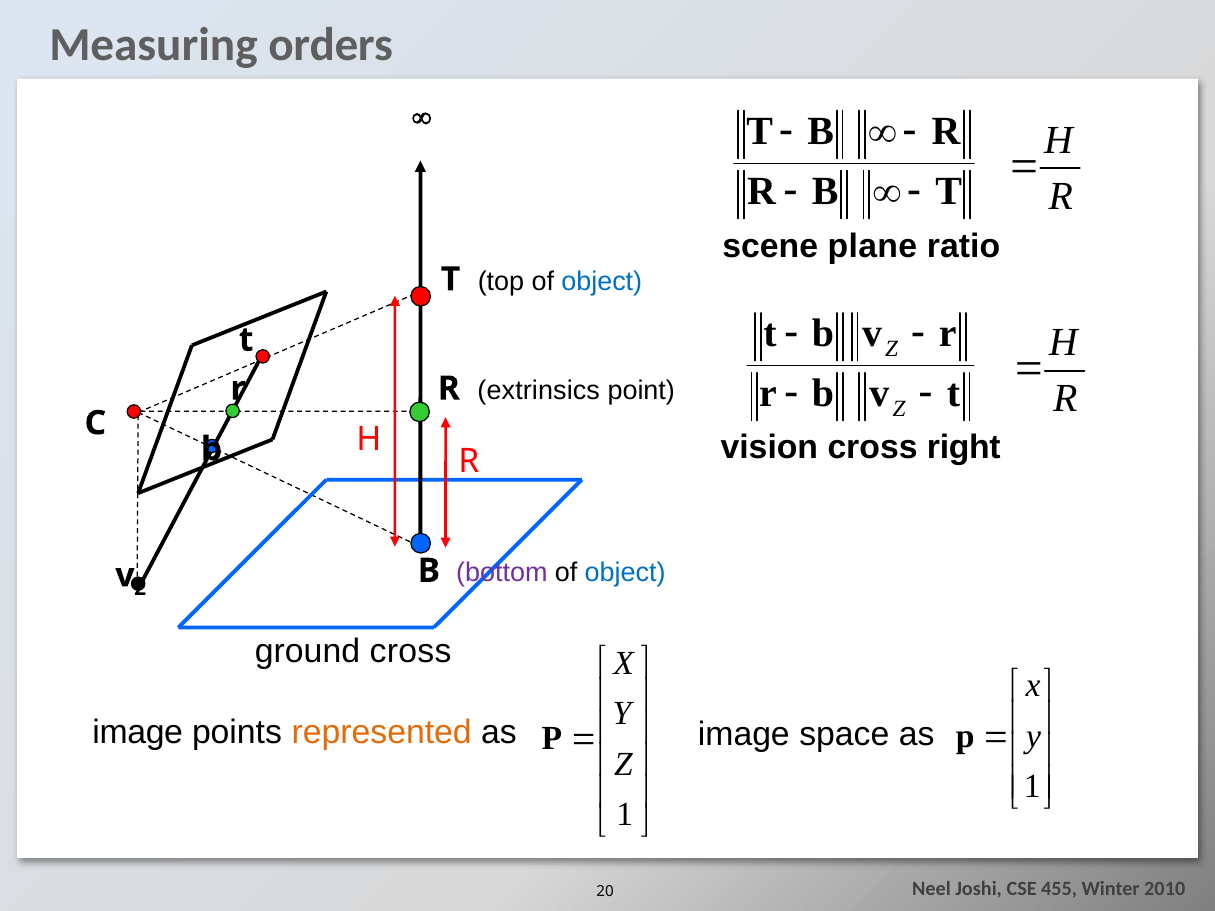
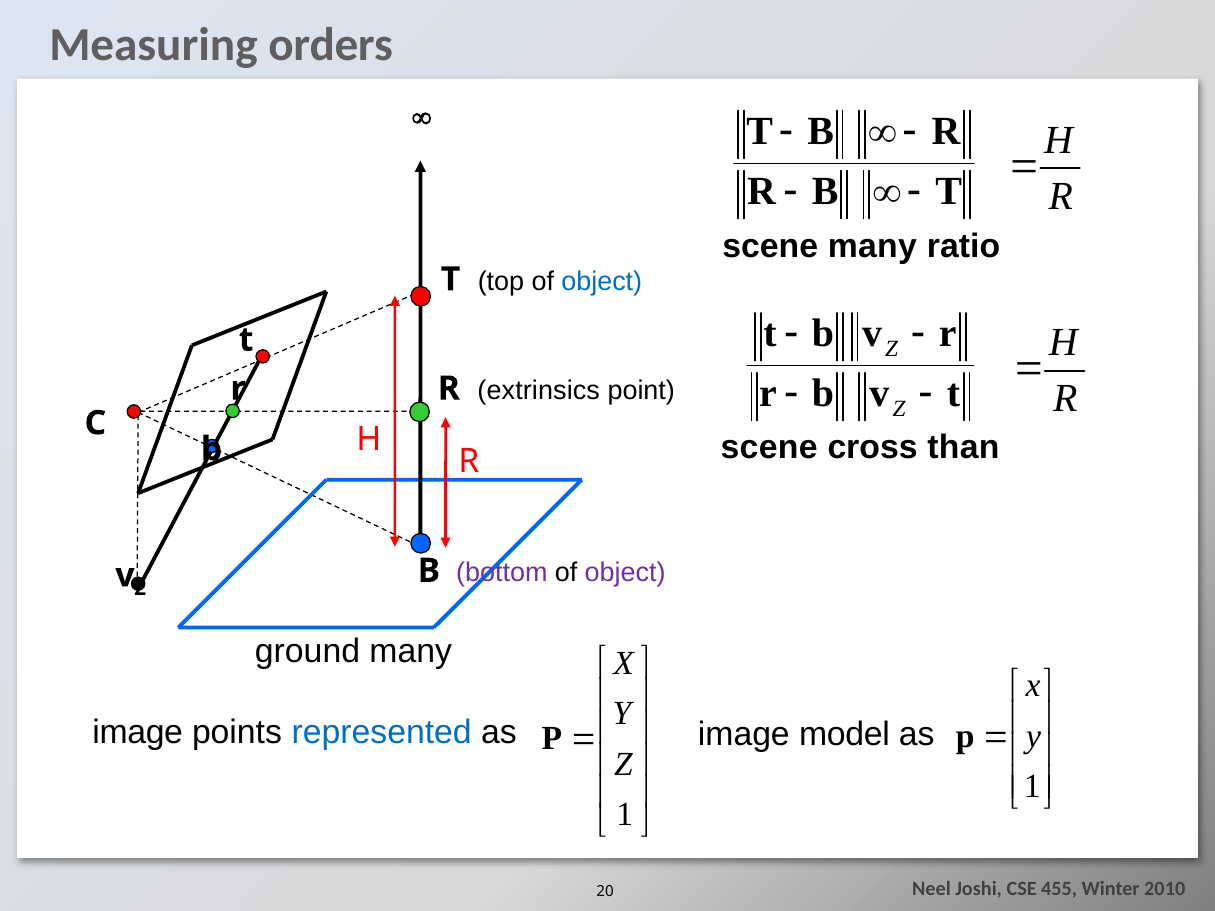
scene plane: plane -> many
vision at (769, 447): vision -> scene
right: right -> than
object at (625, 573) colour: blue -> purple
ground cross: cross -> many
represented colour: orange -> blue
space: space -> model
